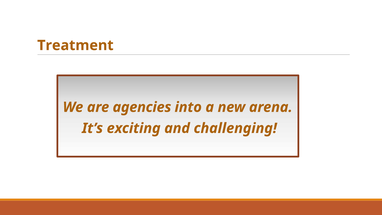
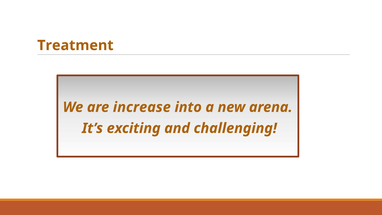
agencies: agencies -> increase
